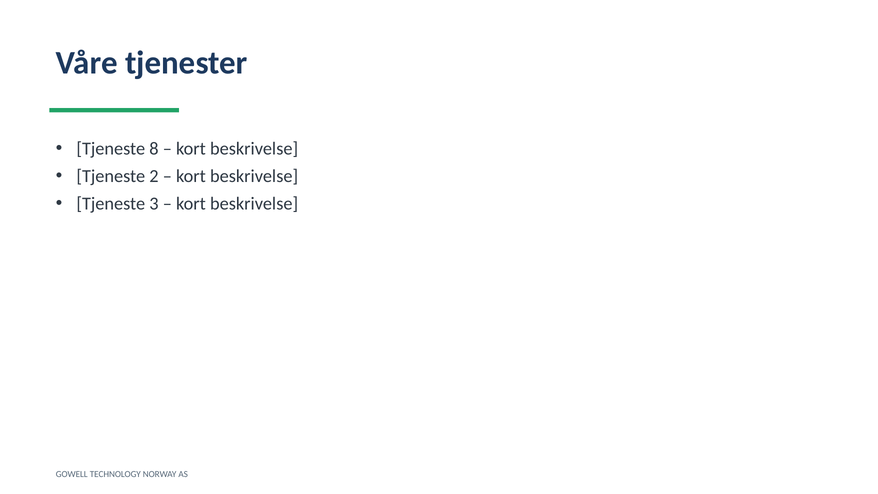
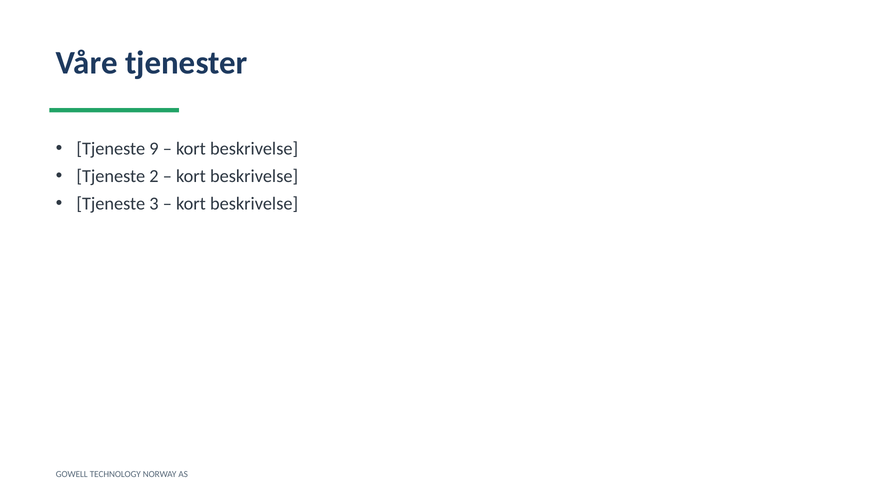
8: 8 -> 9
